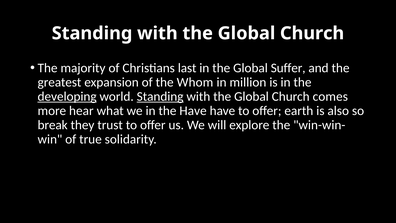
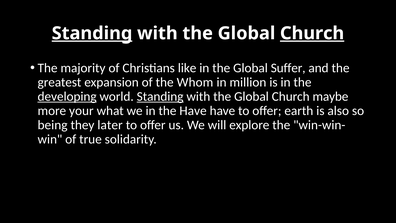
Standing at (92, 33) underline: none -> present
Church at (312, 33) underline: none -> present
last: last -> like
comes: comes -> maybe
hear: hear -> your
break: break -> being
trust: trust -> later
